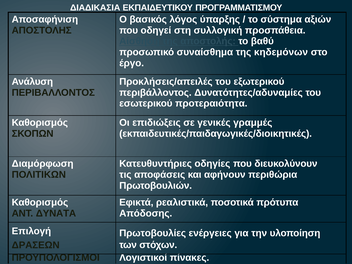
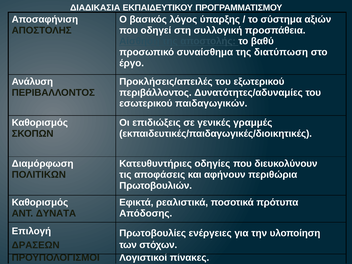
κηδεμόνων: κηδεμόνων -> διατύπωση
προτεραιότητα: προτεραιότητα -> παιδαγωγικών
